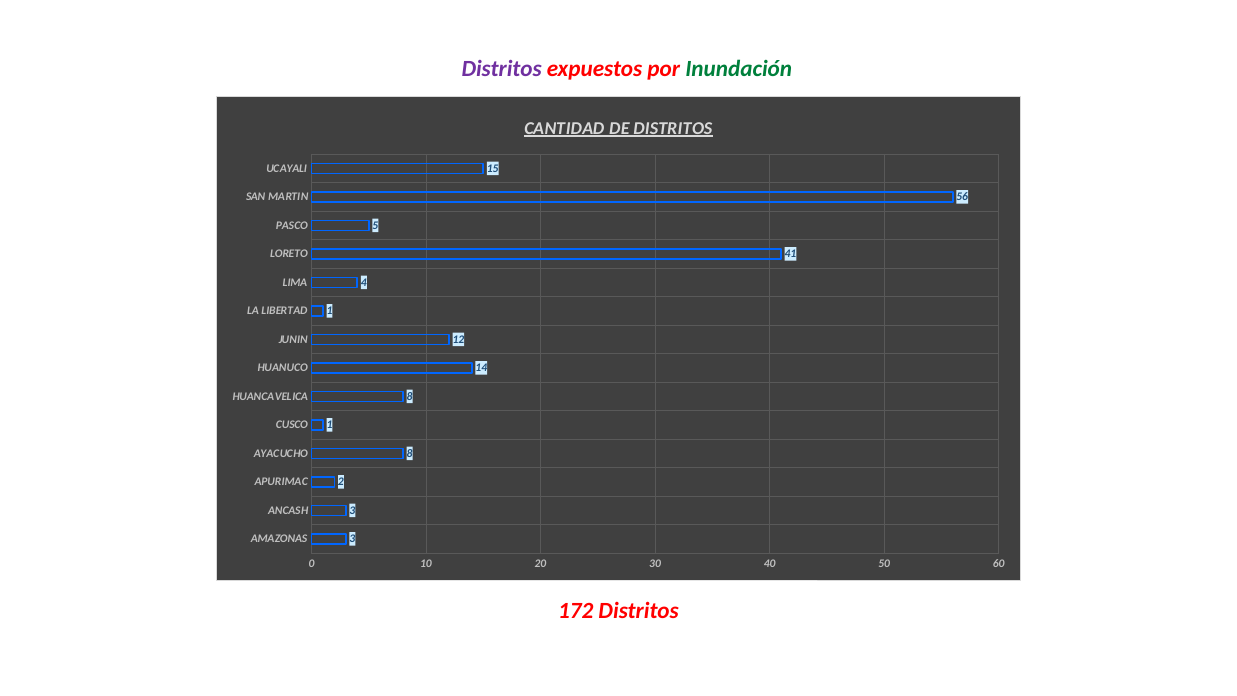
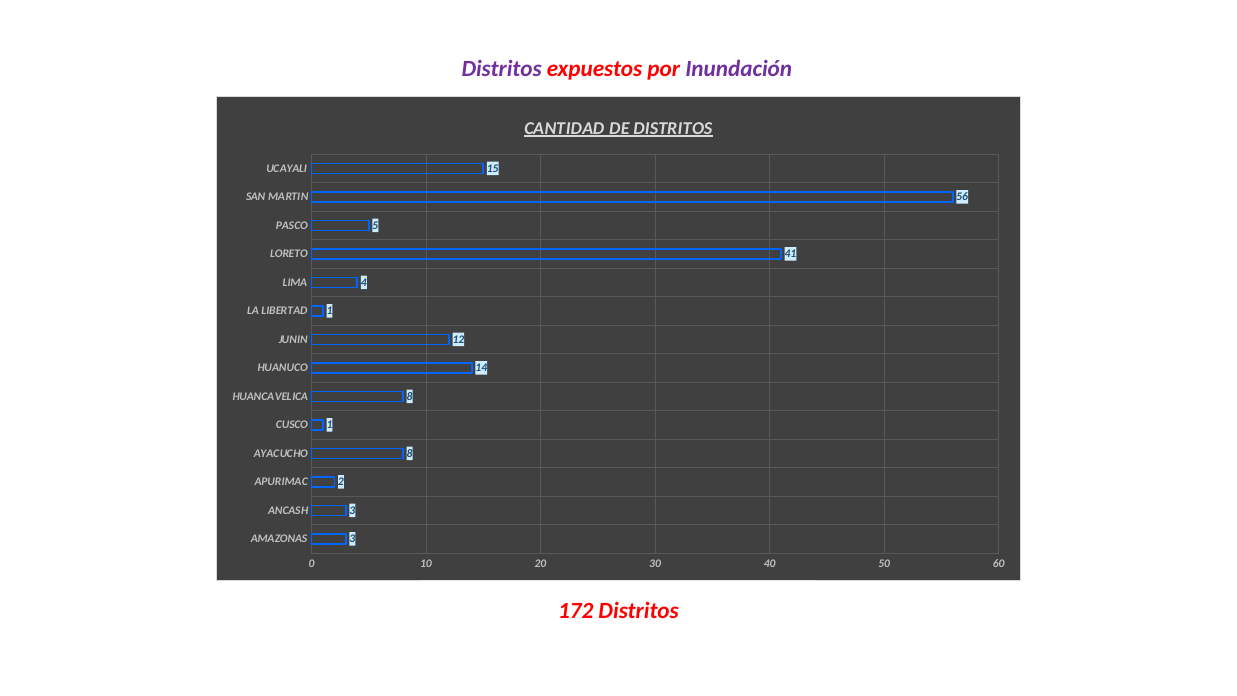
Inundación colour: green -> purple
